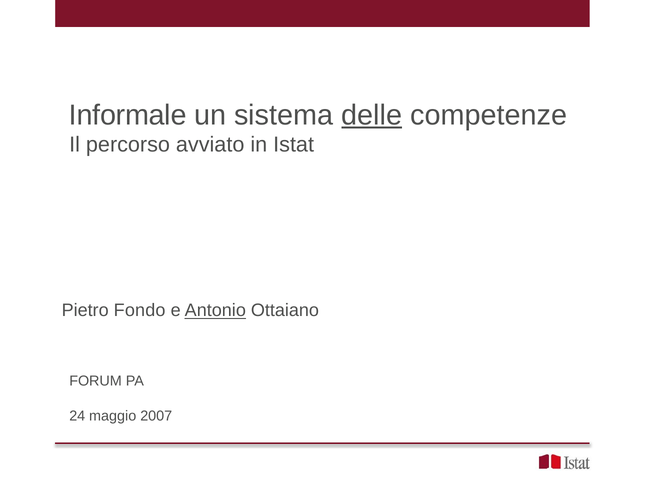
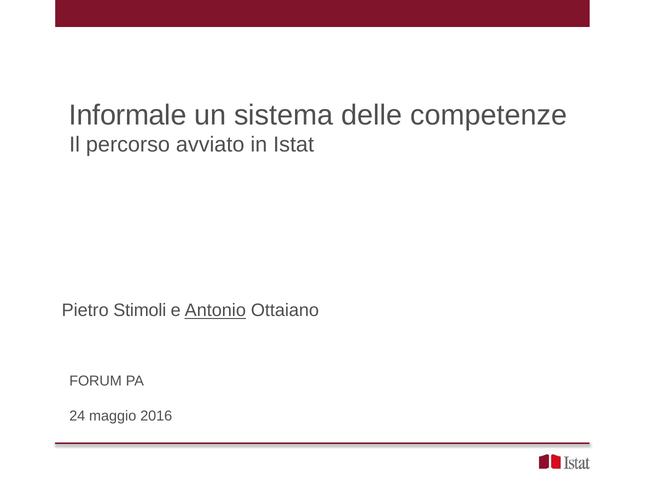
delle underline: present -> none
Fondo: Fondo -> Stimoli
2007: 2007 -> 2016
